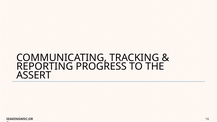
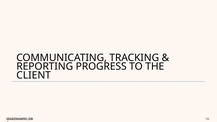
ASSERT: ASSERT -> CLIENT
